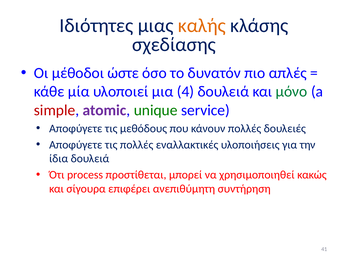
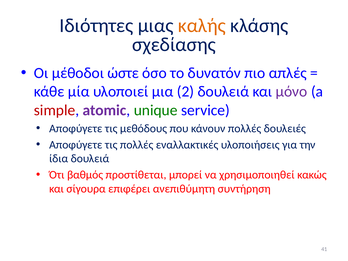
4: 4 -> 2
μόνο colour: green -> purple
process: process -> βαθμός
